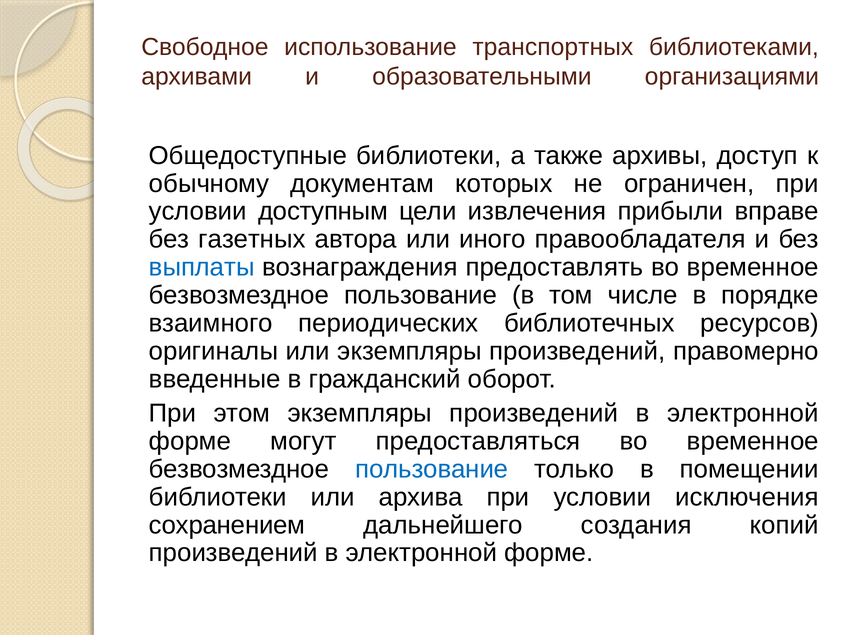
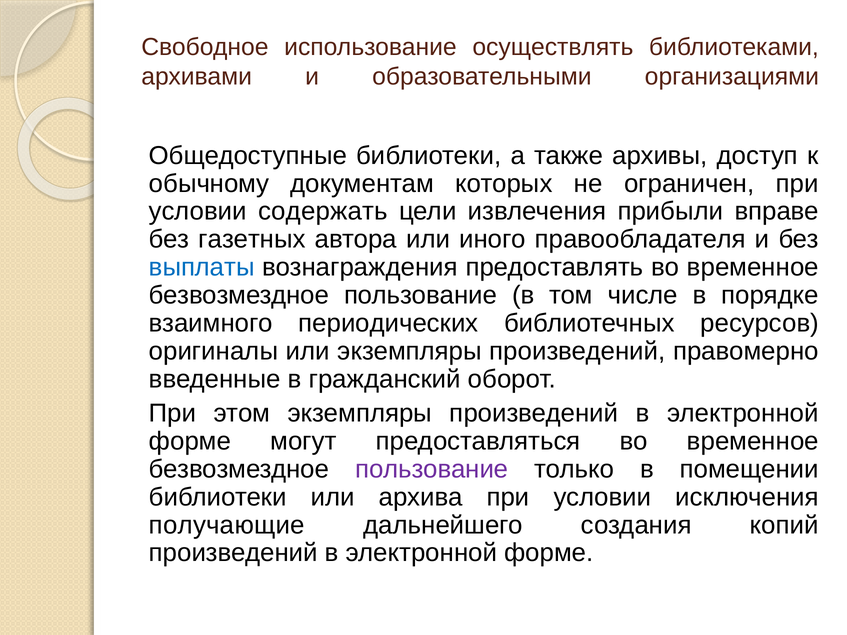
транспортных: транспортных -> осуществлять
доступным: доступным -> содержать
пользование at (432, 469) colour: blue -> purple
сохранением: сохранением -> получающие
